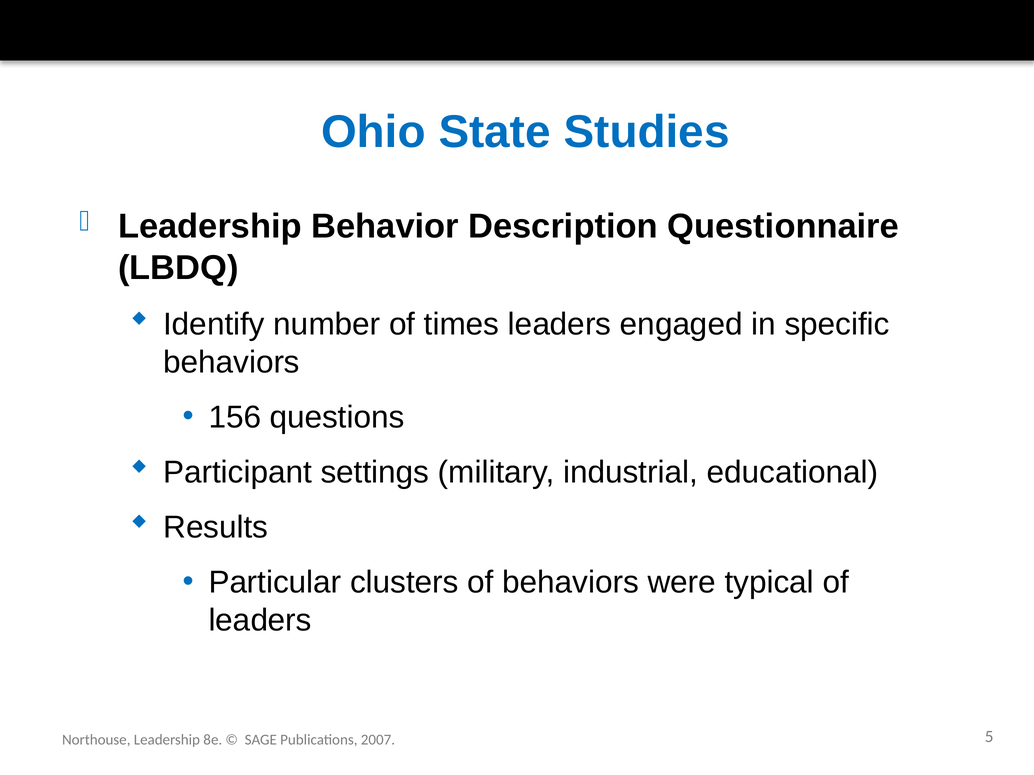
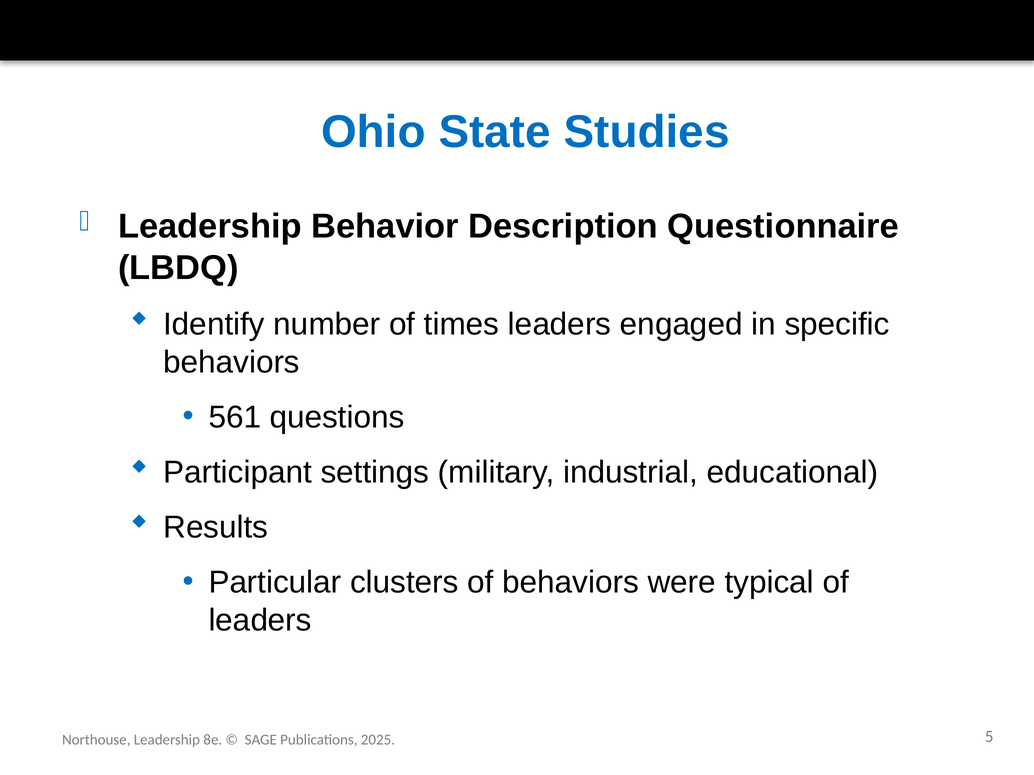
156: 156 -> 561
2007: 2007 -> 2025
